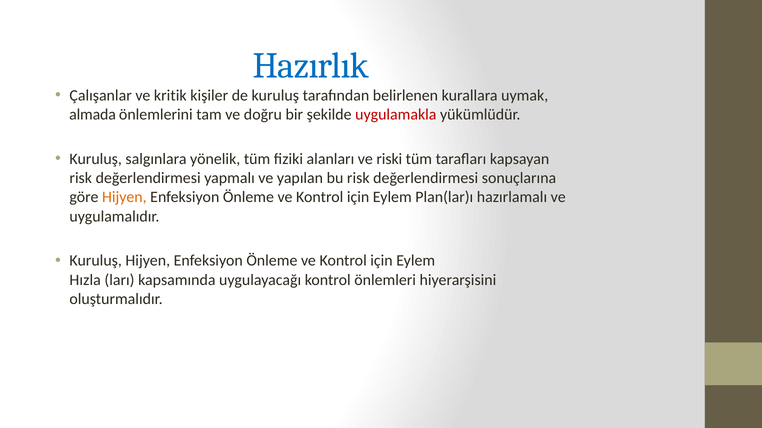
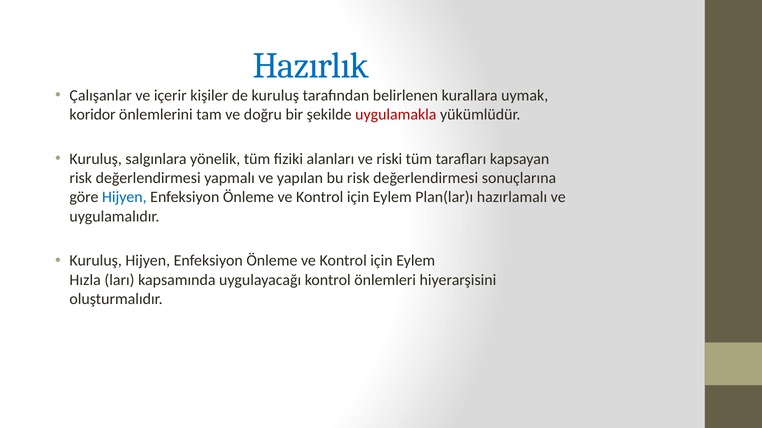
kritik: kritik -> içerir
almada: almada -> koridor
Hijyen at (124, 198) colour: orange -> blue
